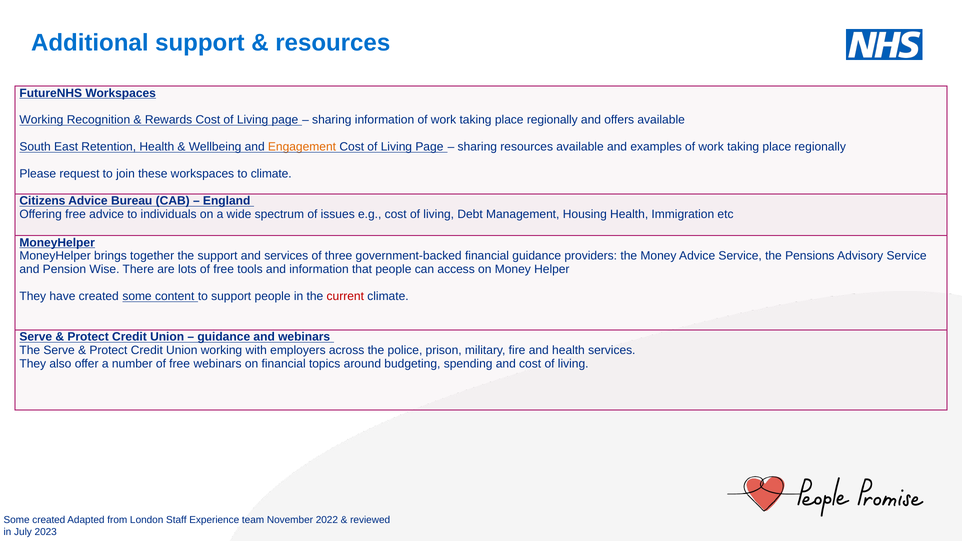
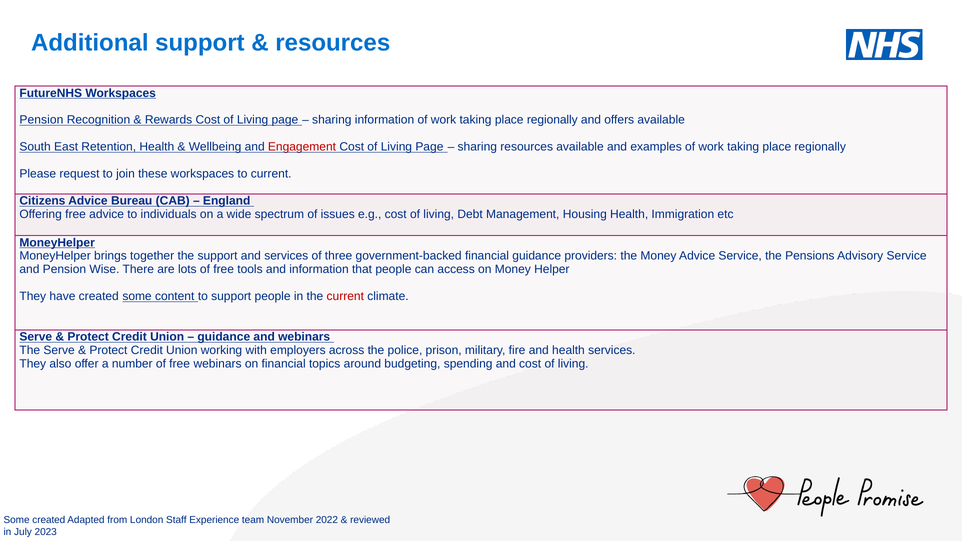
Working at (41, 120): Working -> Pension
Engagement colour: orange -> red
to climate: climate -> current
